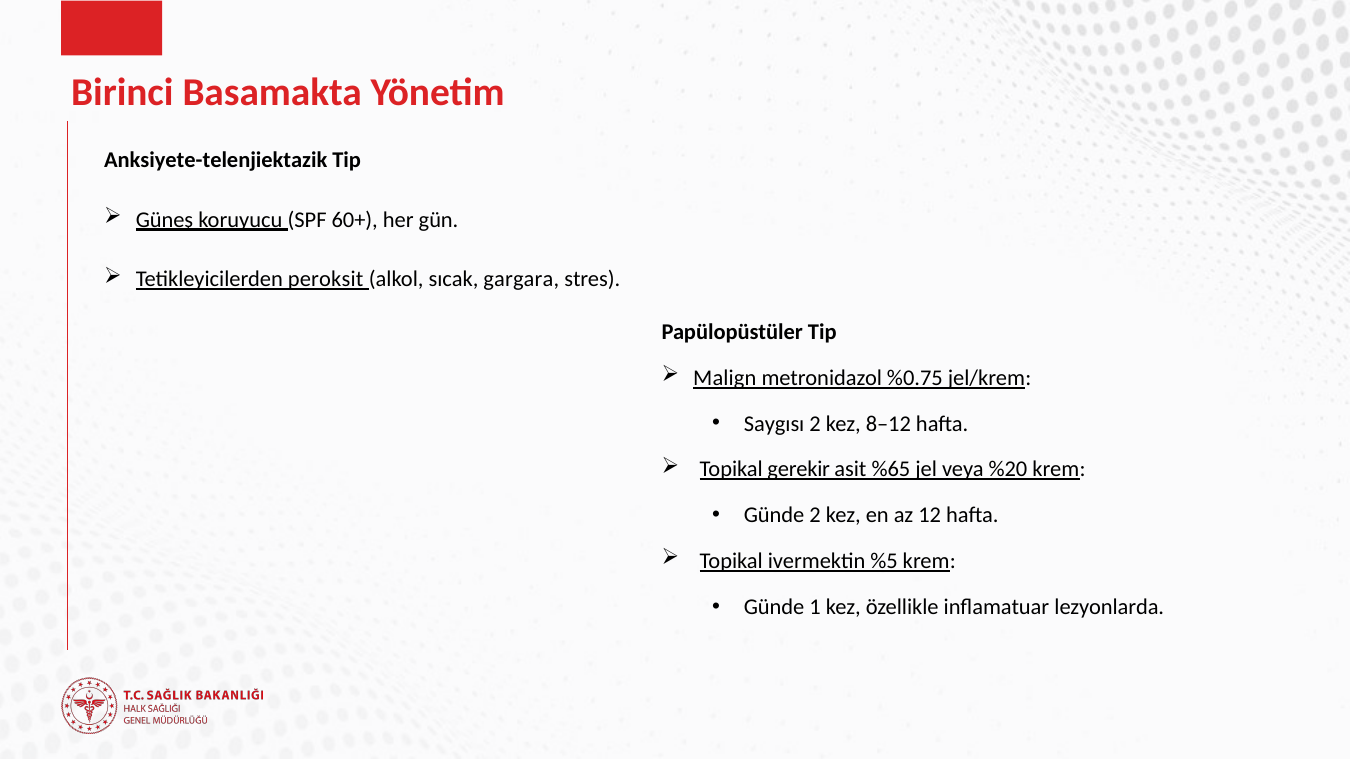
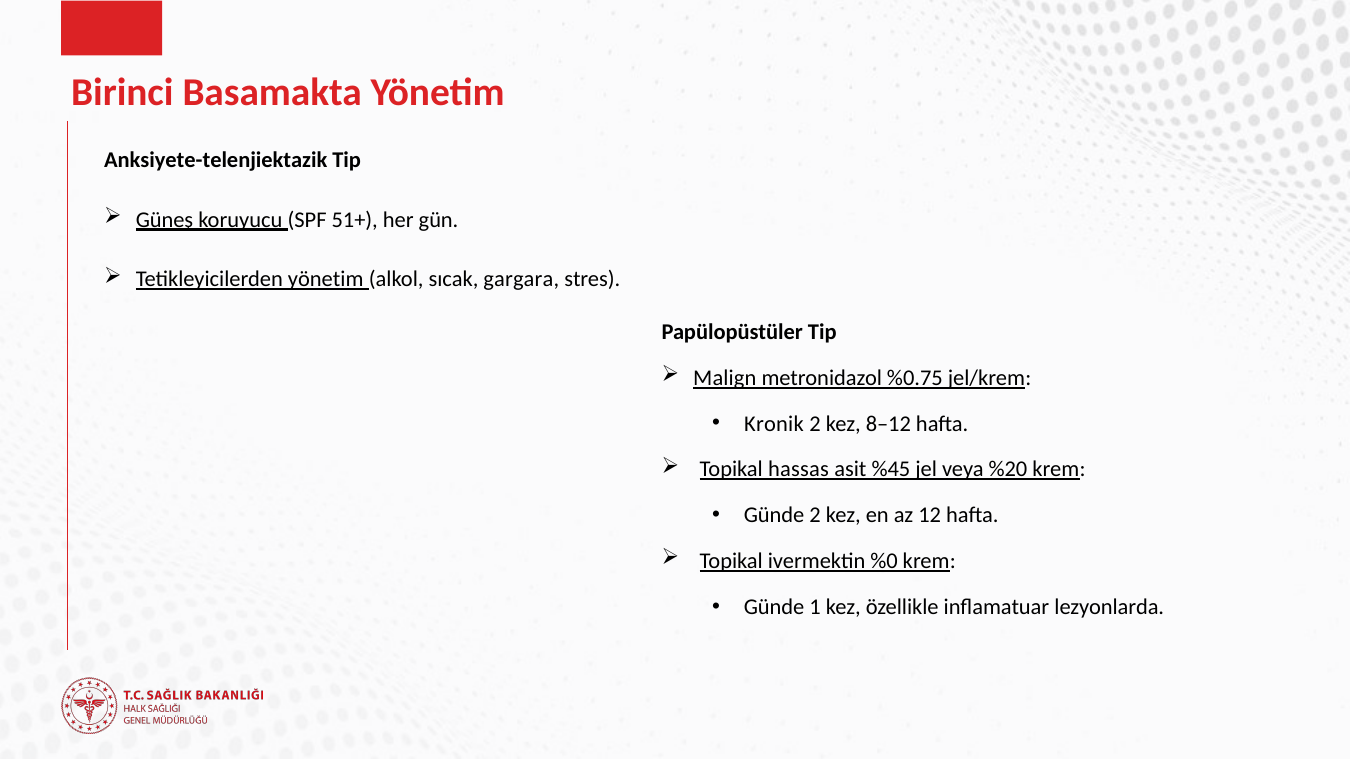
60+: 60+ -> 51+
Tetikleyicilerden peroksit: peroksit -> yönetim
Saygısı: Saygısı -> Kronik
gerekir: gerekir -> hassas
%65: %65 -> %45
%5: %5 -> %0
